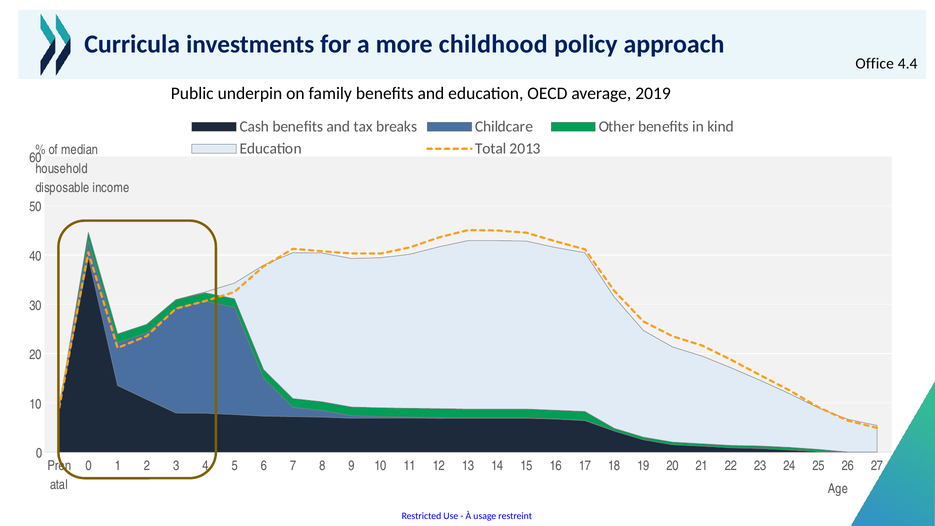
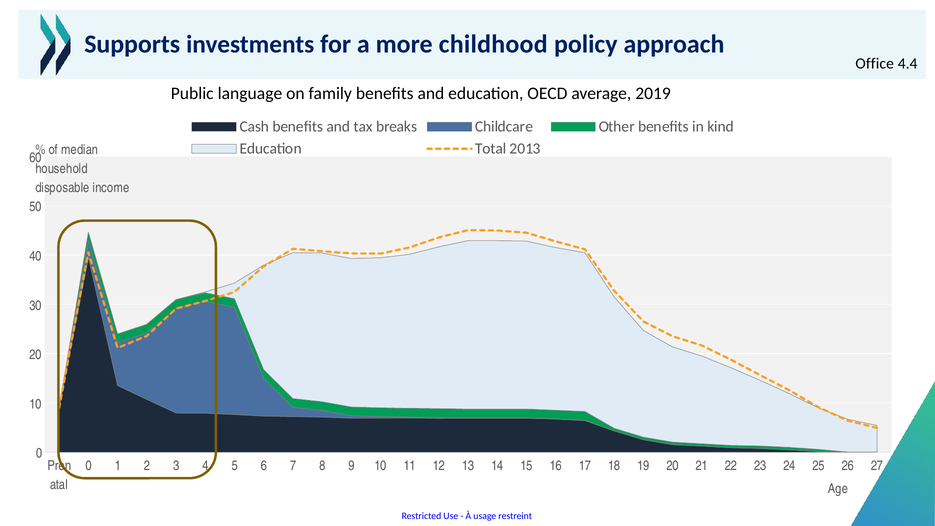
Curricula: Curricula -> Supports
underpin: underpin -> language
